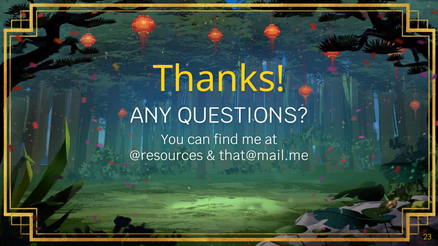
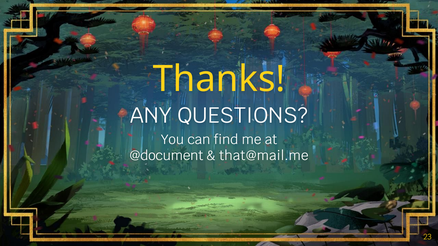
@resources: @resources -> @document
